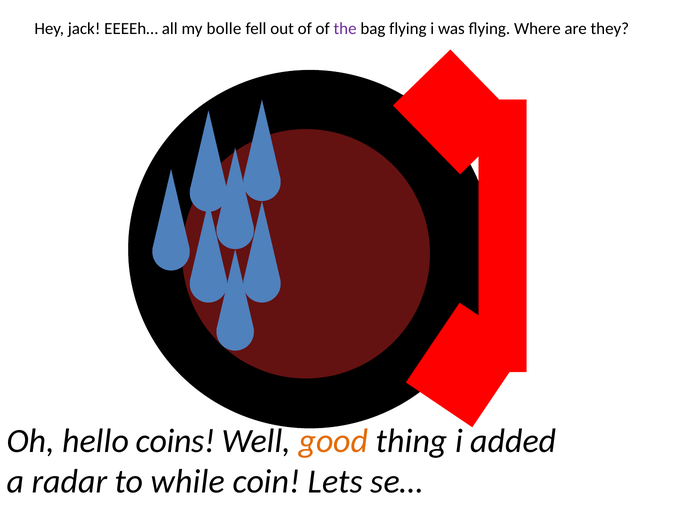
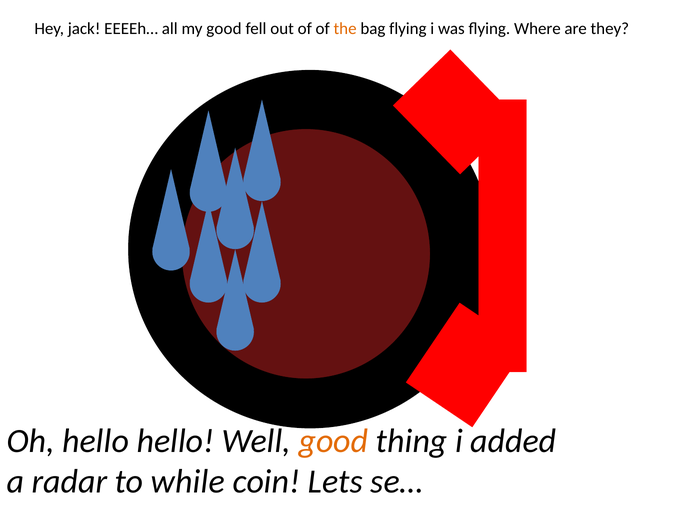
my bolle: bolle -> good
the colour: purple -> orange
hello coins: coins -> hello
